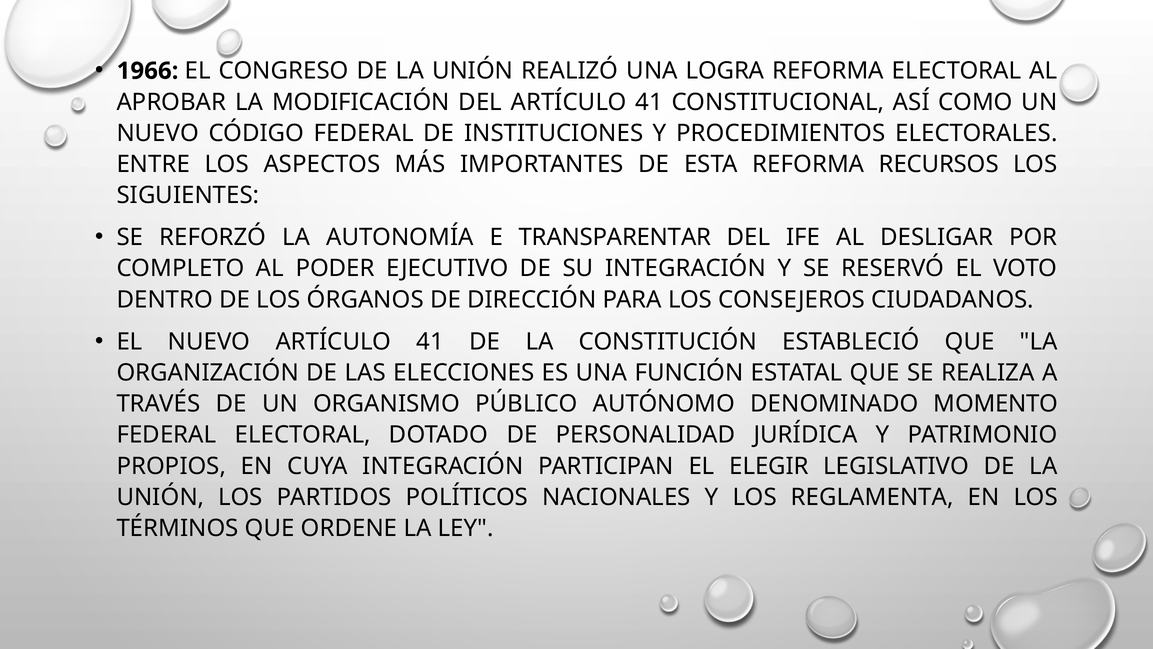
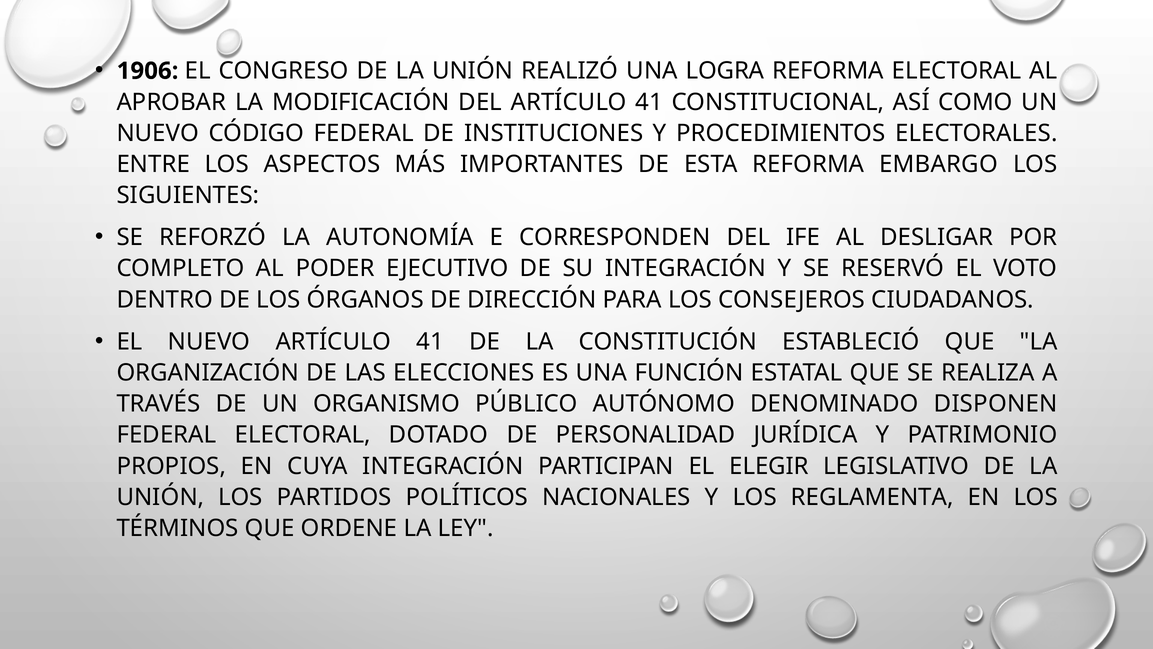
1966: 1966 -> 1906
RECURSOS: RECURSOS -> EMBARGO
TRANSPARENTAR: TRANSPARENTAR -> CORRESPONDEN
MOMENTO: MOMENTO -> DISPONEN
